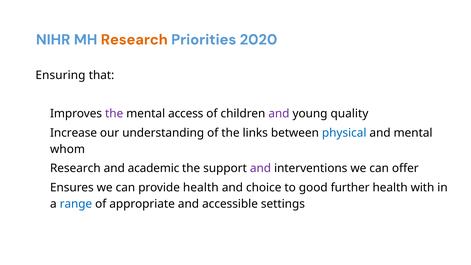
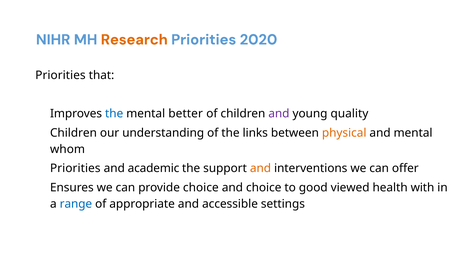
Ensuring at (60, 75): Ensuring -> Priorities
the at (114, 114) colour: purple -> blue
access: access -> better
Increase at (74, 133): Increase -> Children
physical colour: blue -> orange
Research at (75, 168): Research -> Priorities
and at (260, 168) colour: purple -> orange
provide health: health -> choice
further: further -> viewed
